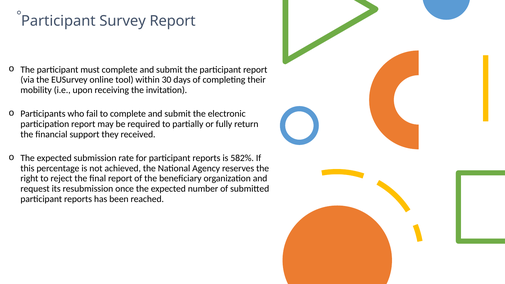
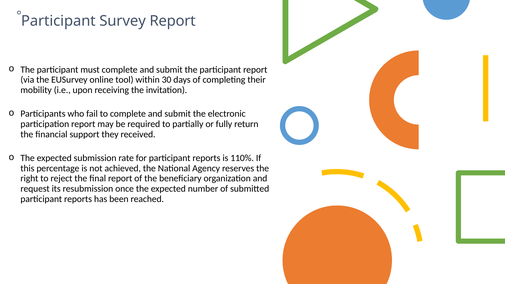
582%: 582% -> 110%
